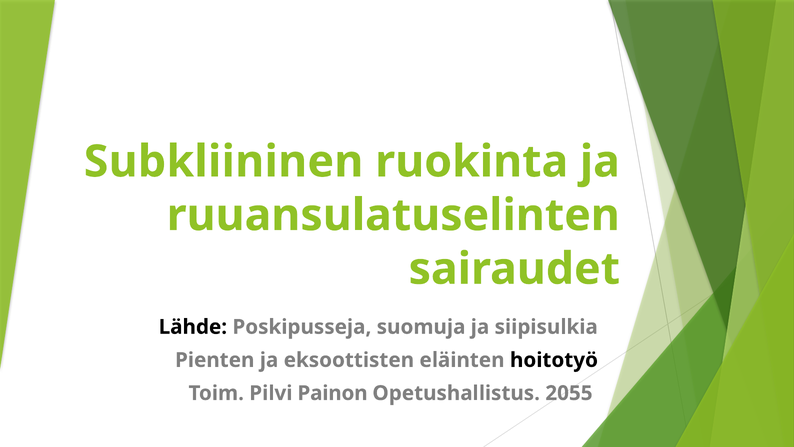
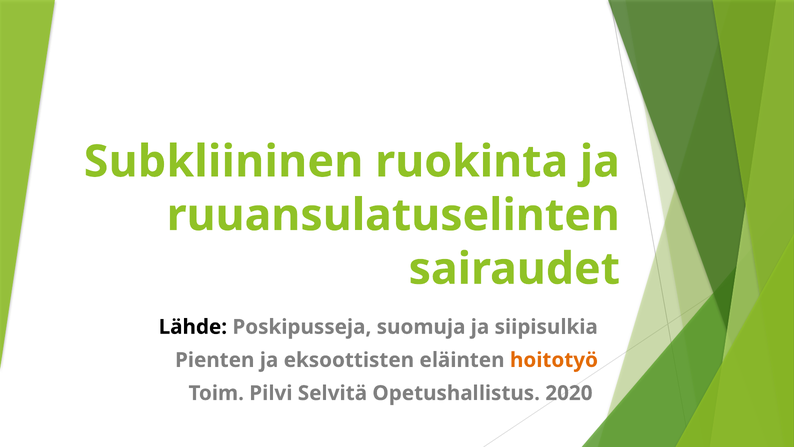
hoitotyö colour: black -> orange
Painon: Painon -> Selvitä
2055: 2055 -> 2020
